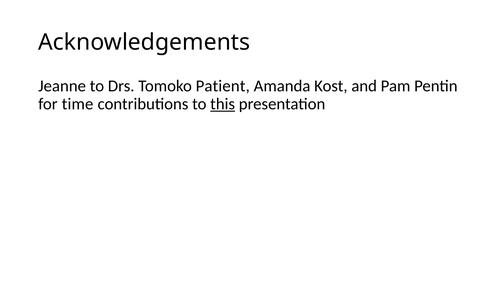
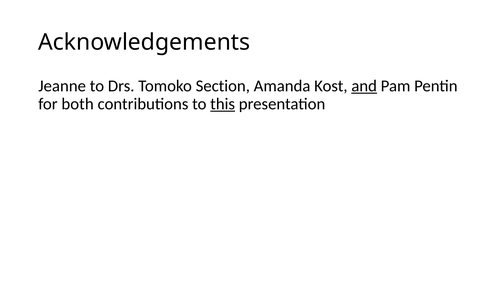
Patient: Patient -> Section
and underline: none -> present
time: time -> both
